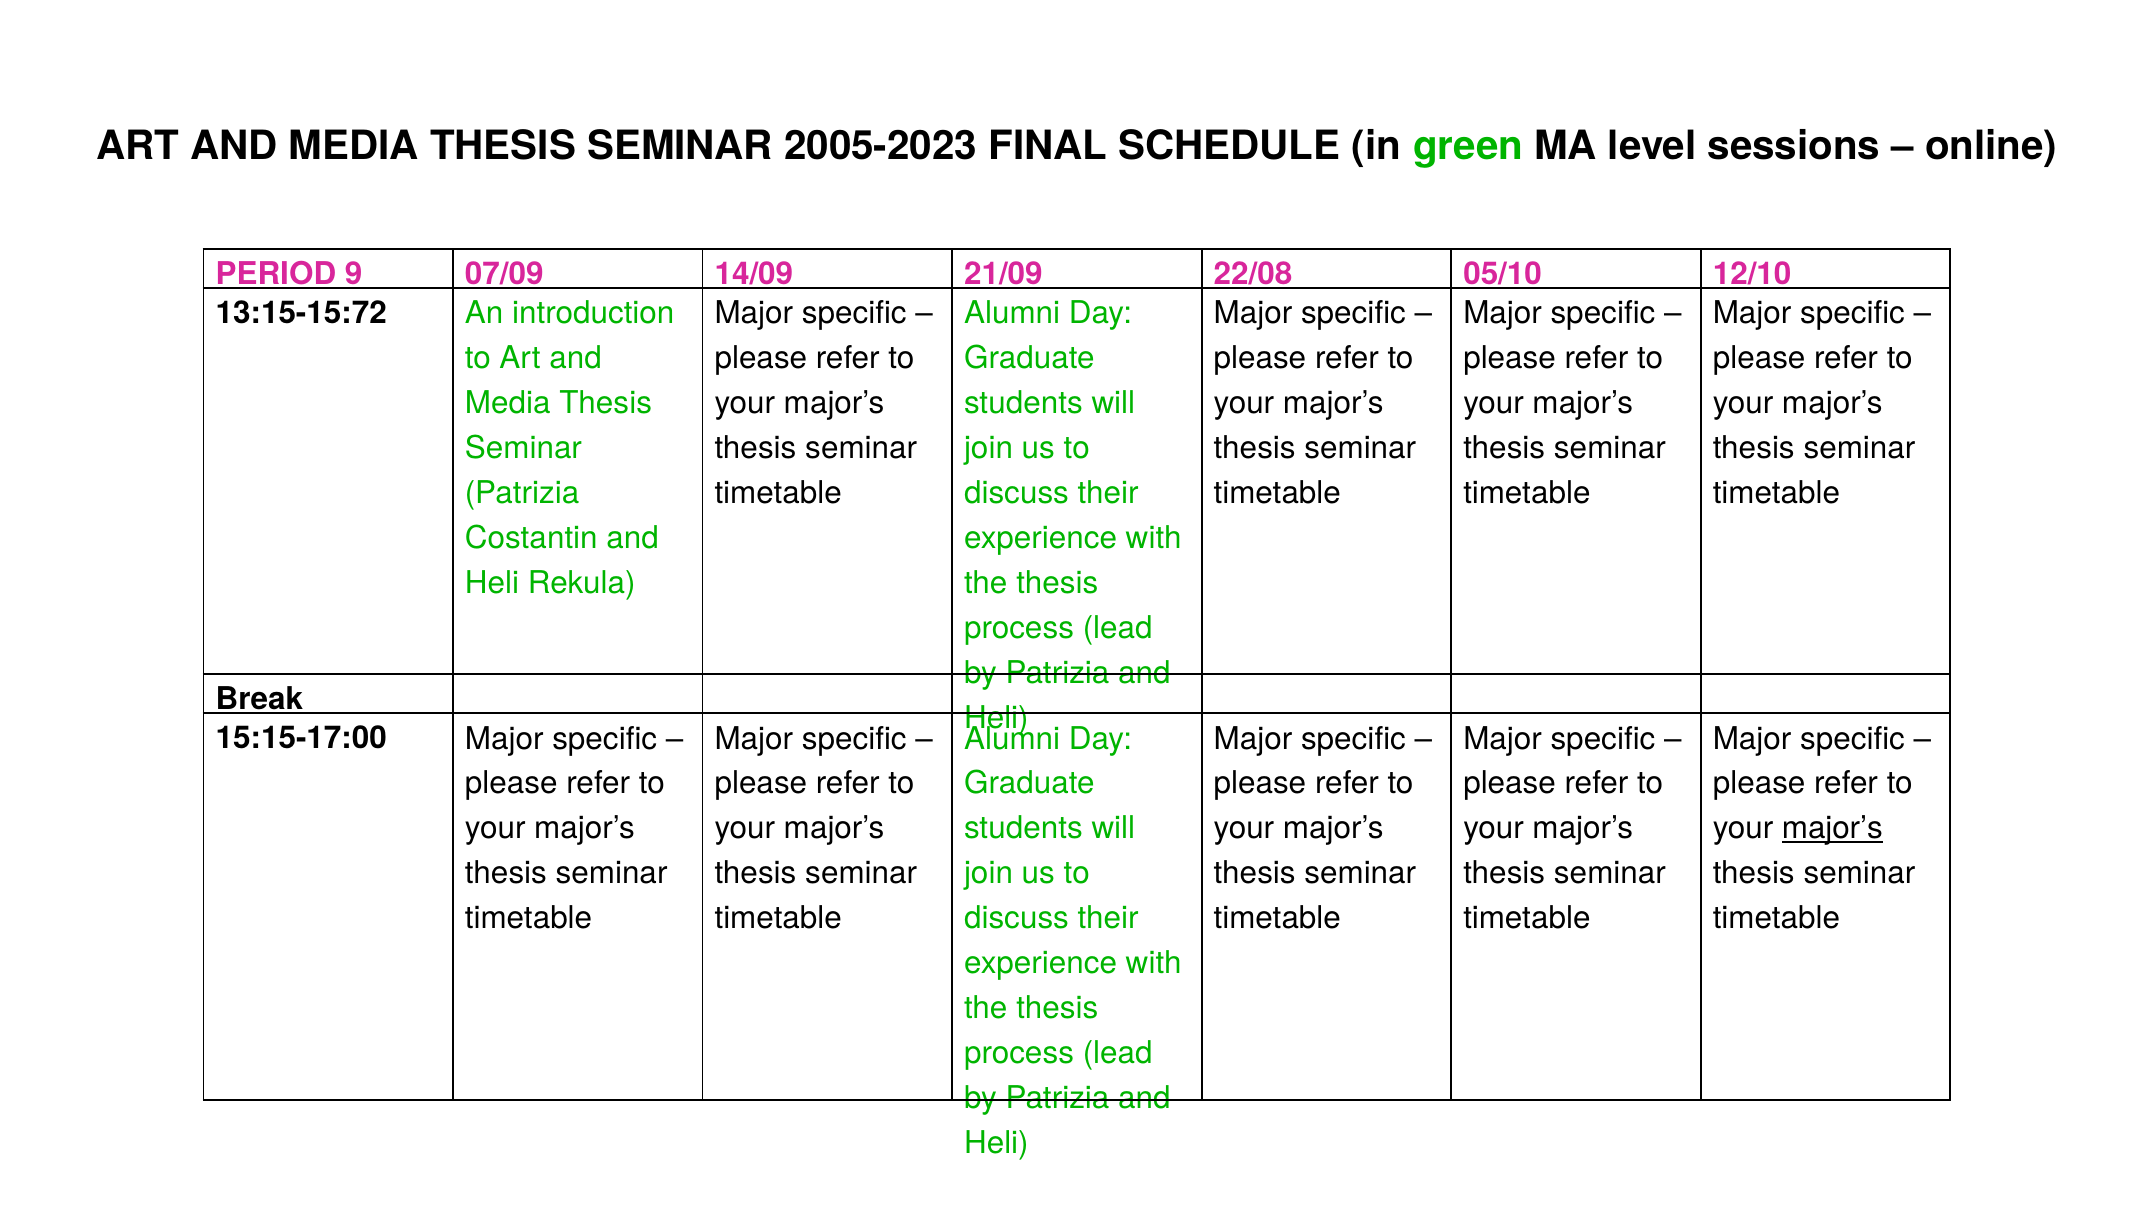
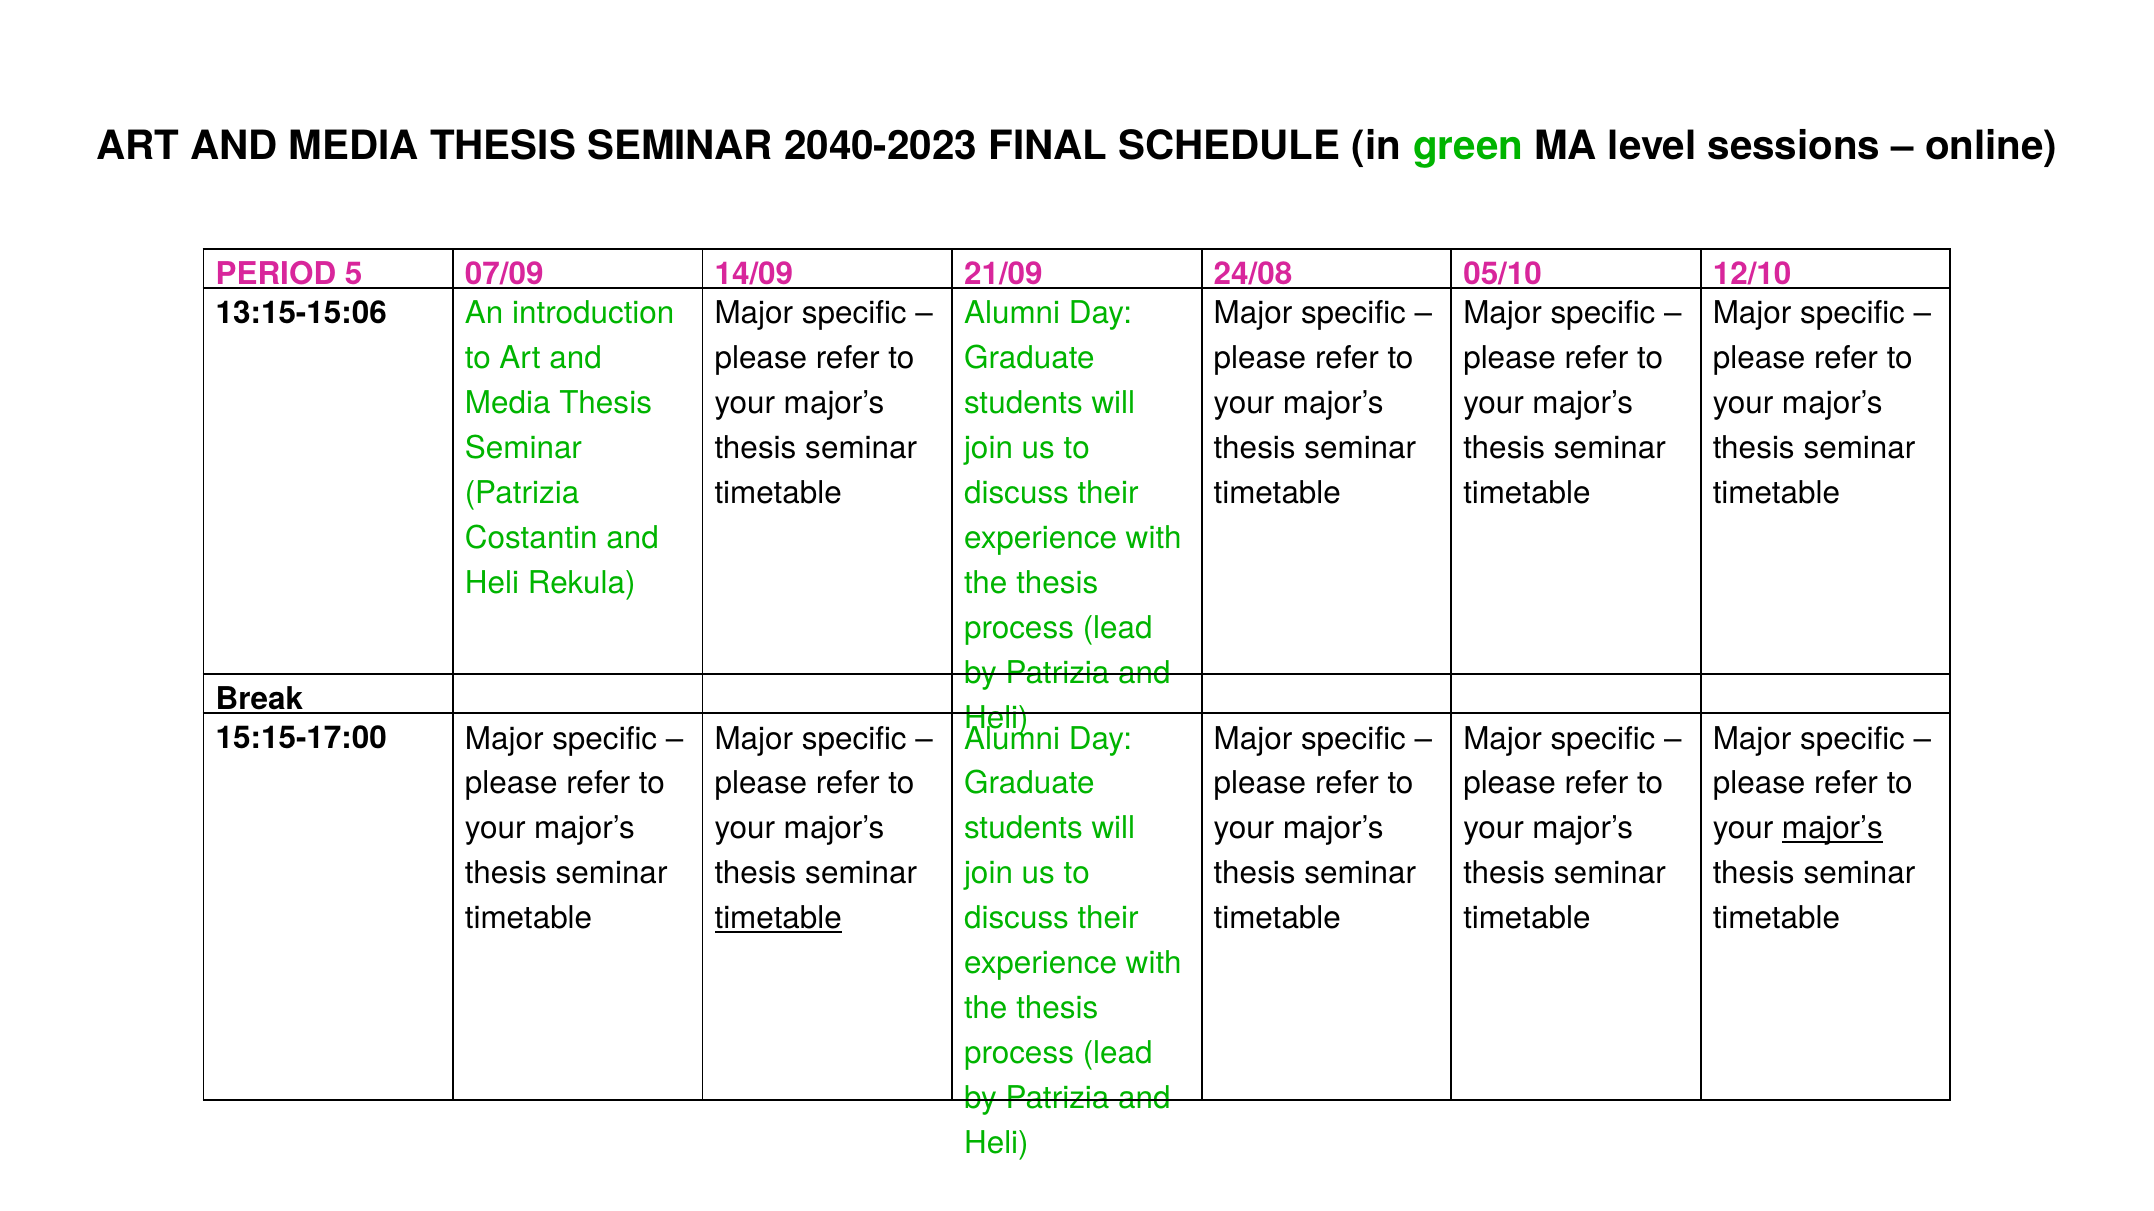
2005-2023: 2005-2023 -> 2040-2023
9: 9 -> 5
22/08: 22/08 -> 24/08
13:15-15:72: 13:15-15:72 -> 13:15-15:06
timetable at (778, 919) underline: none -> present
